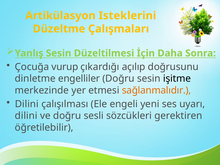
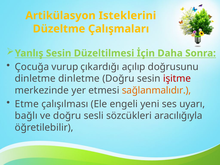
dinletme engelliler: engelliler -> dinletme
işitme colour: black -> red
Dilini at (27, 104): Dilini -> Etme
dilini at (26, 116): dilini -> bağlı
gerektiren: gerektiren -> aracılığıyla
